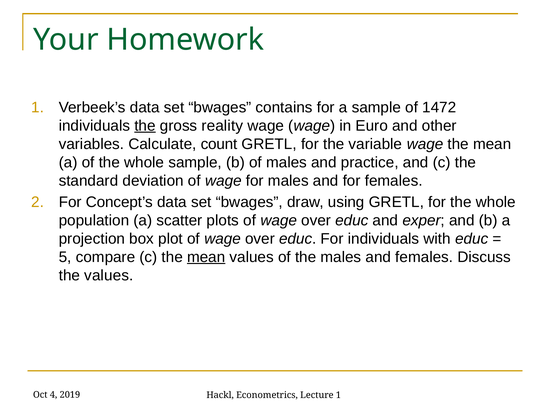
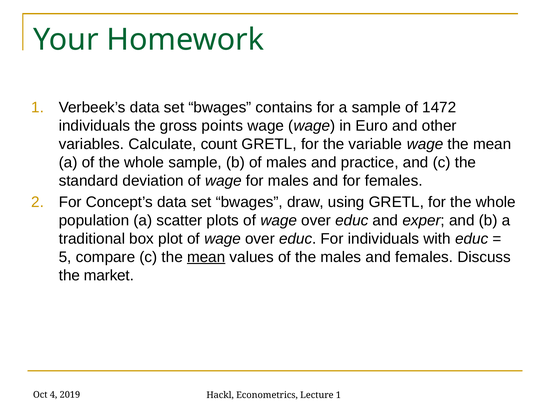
the at (145, 126) underline: present -> none
reality: reality -> points
projection: projection -> traditional
the values: values -> market
